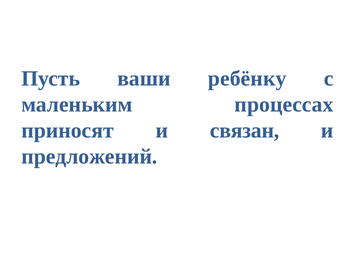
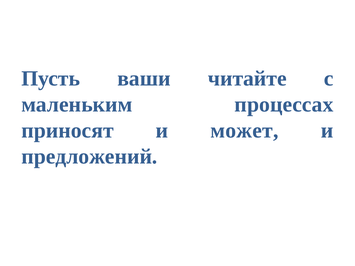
ребёнку: ребёнку -> читайте
связан: связан -> может
